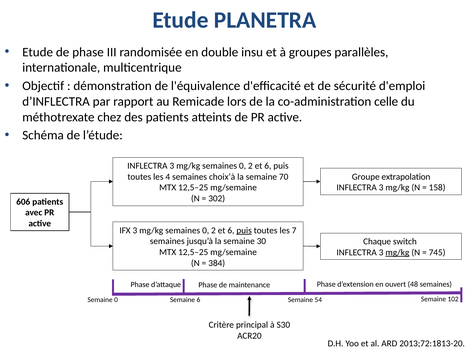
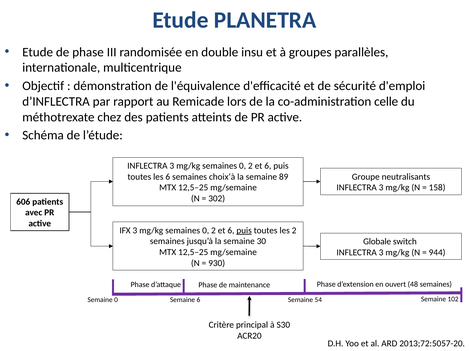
les 4: 4 -> 6
70: 70 -> 89
extrapolation: extrapolation -> neutralisants
les 7: 7 -> 2
Chaque: Chaque -> Globale
mg/kg at (397, 253) underline: present -> none
745: 745 -> 944
384: 384 -> 930
2013;72:1813-20: 2013;72:1813-20 -> 2013;72:5057-20
